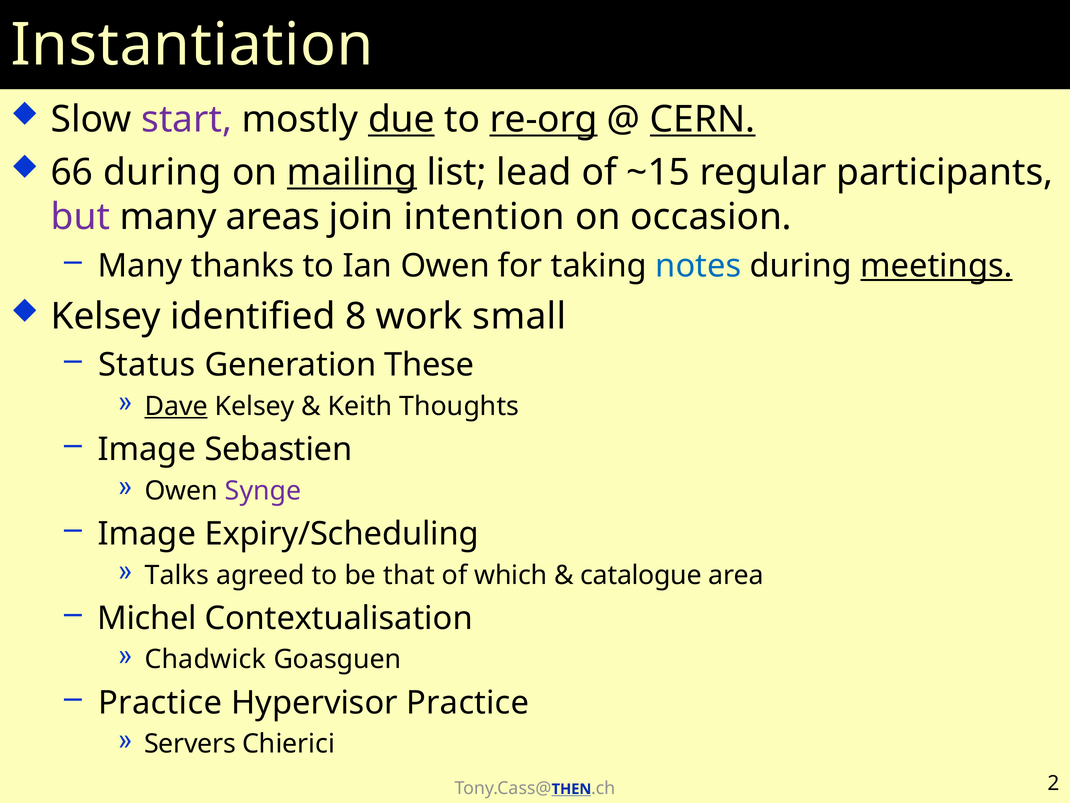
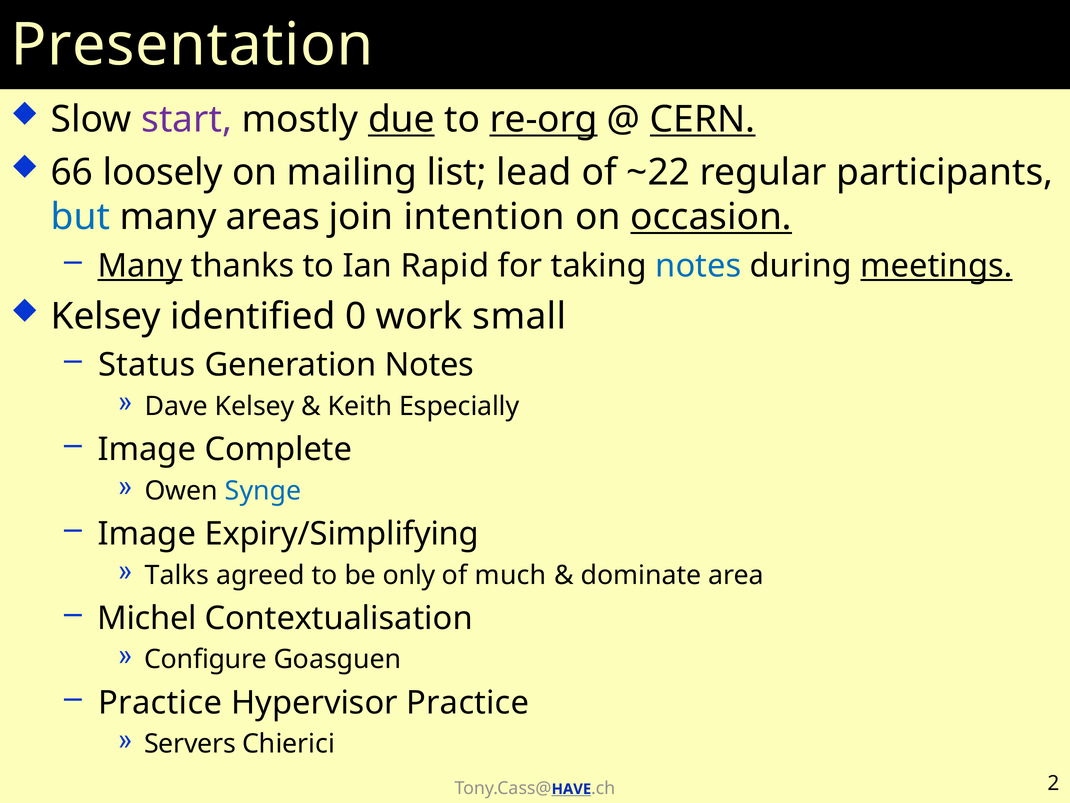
Instantiation: Instantiation -> Presentation
66 during: during -> loosely
mailing underline: present -> none
~15: ~15 -> ~22
but colour: purple -> blue
occasion underline: none -> present
Many at (140, 266) underline: none -> present
Ian Owen: Owen -> Rapid
8: 8 -> 0
Generation These: These -> Notes
Dave underline: present -> none
Thoughts: Thoughts -> Especially
Sebastien: Sebastien -> Complete
Synge colour: purple -> blue
Expiry/Scheduling: Expiry/Scheduling -> Expiry/Simplifying
that: that -> only
which: which -> much
catalogue: catalogue -> dominate
Chadwick: Chadwick -> Configure
THEN: THEN -> HAVE
